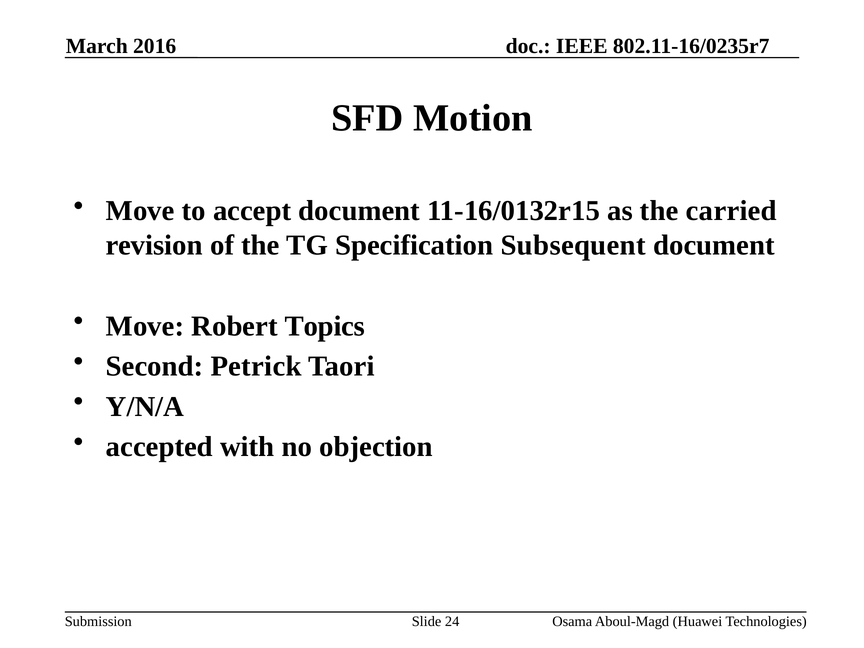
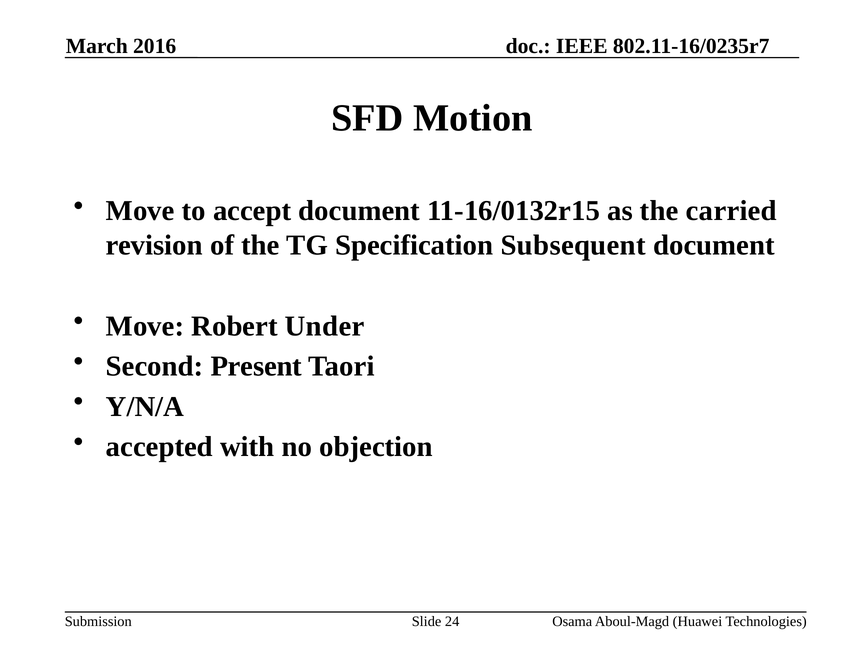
Topics: Topics -> Under
Petrick: Petrick -> Present
